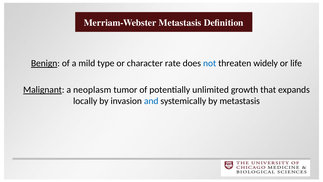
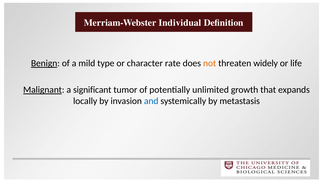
Merriam-Webster Metastasis: Metastasis -> Individual
not colour: blue -> orange
neoplasm: neoplasm -> significant
